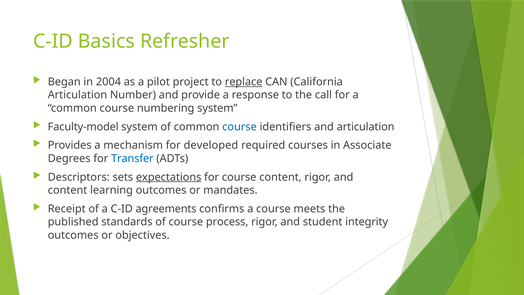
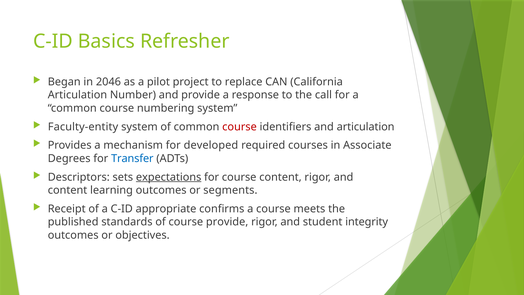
2004: 2004 -> 2046
replace underline: present -> none
Faculty-model: Faculty-model -> Faculty-entity
course at (240, 127) colour: blue -> red
mandates: mandates -> segments
agreements: agreements -> appropriate
course process: process -> provide
